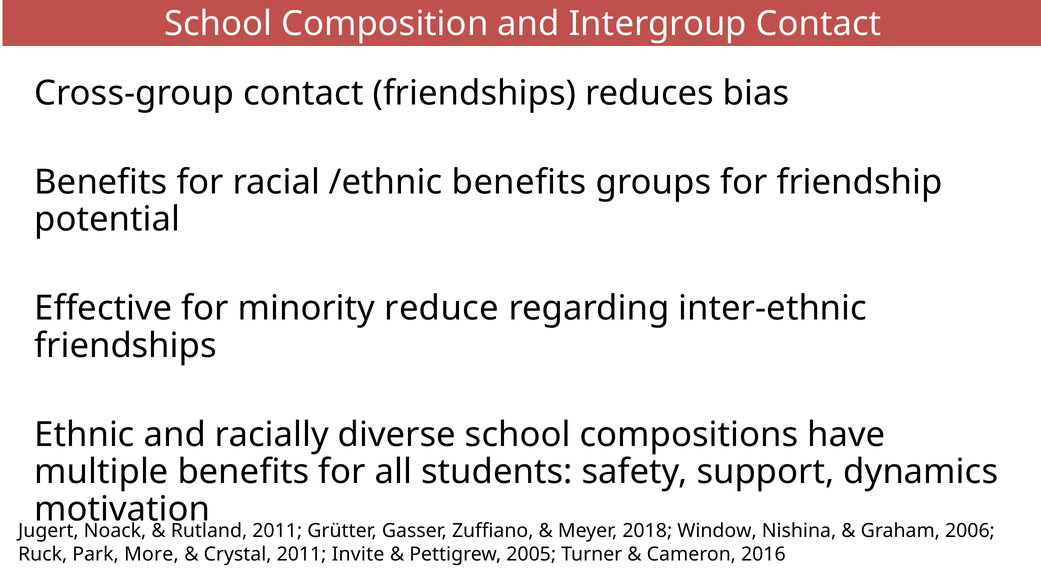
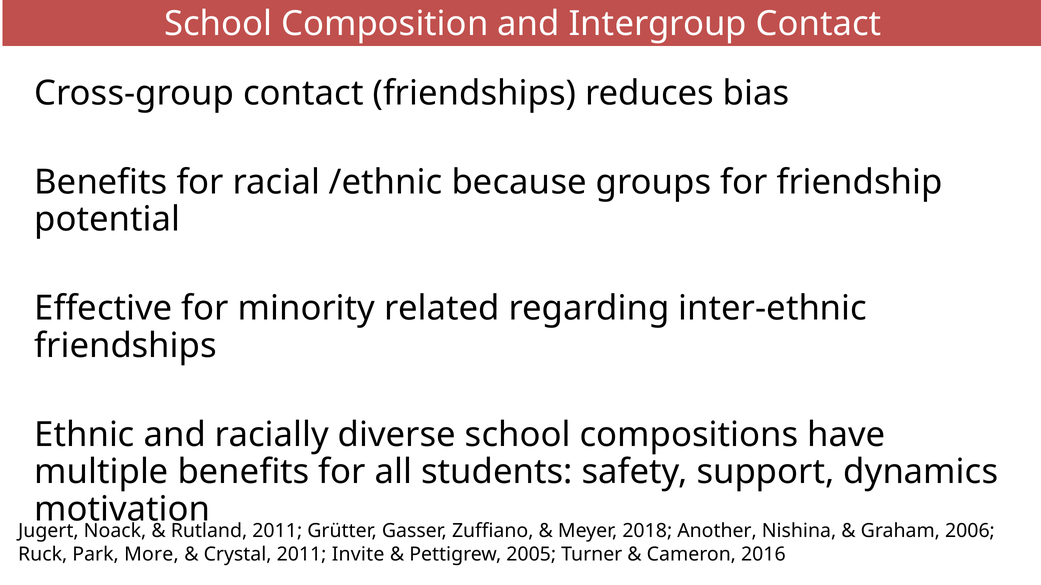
/ethnic benefits: benefits -> because
reduce: reduce -> related
Window: Window -> Another
